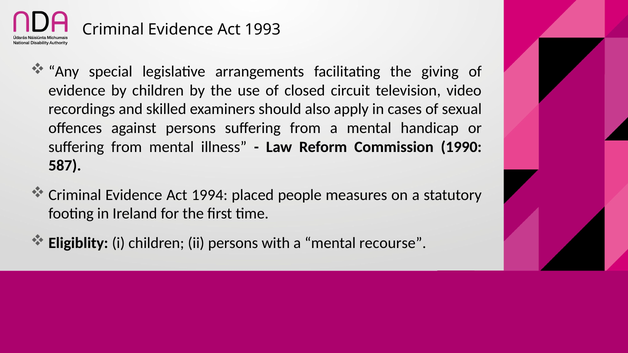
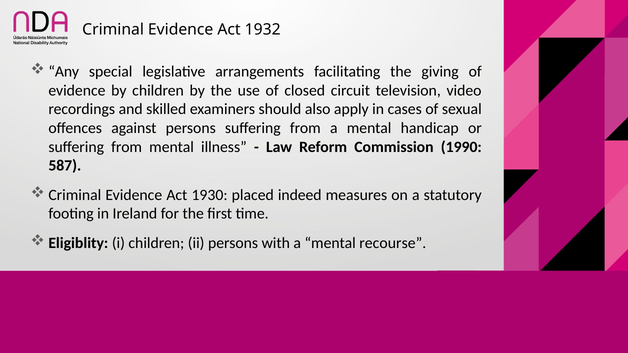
1993: 1993 -> 1932
1994: 1994 -> 1930
people: people -> indeed
